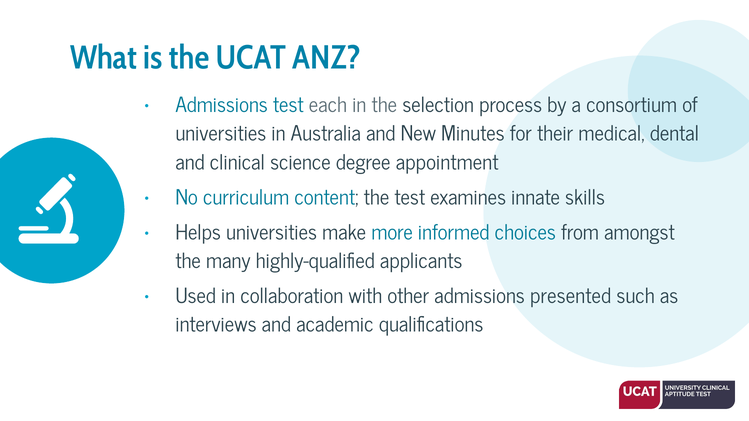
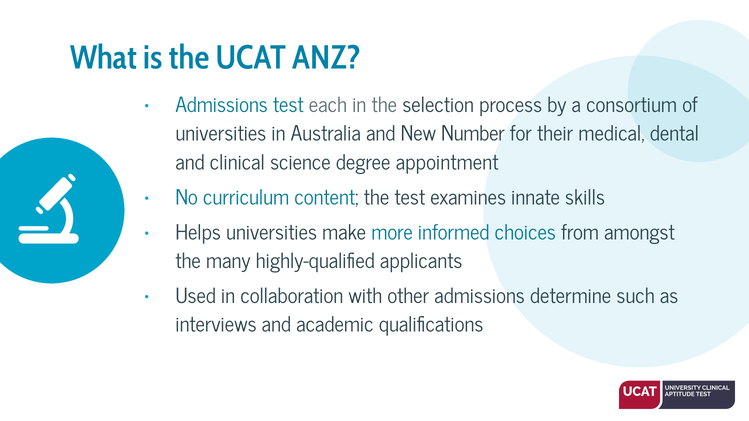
Minutes: Minutes -> Number
presented: presented -> determine
